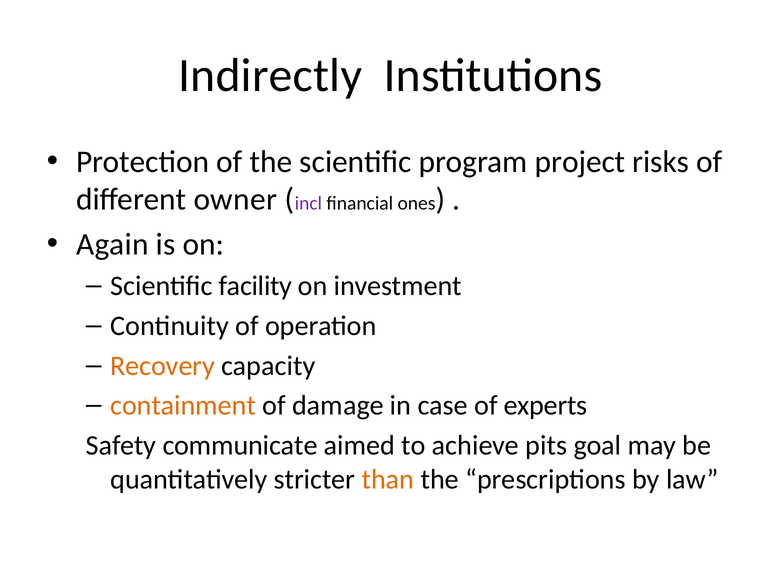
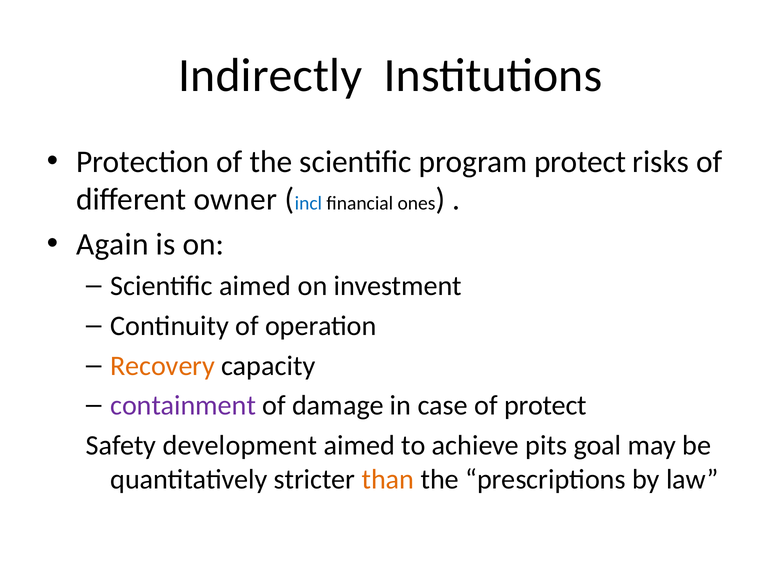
program project: project -> protect
incl colour: purple -> blue
Scientific facility: facility -> aimed
containment colour: orange -> purple
of experts: experts -> protect
communicate: communicate -> development
